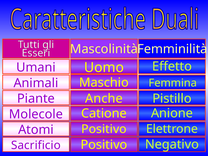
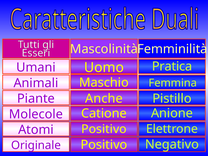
Effetto: Effetto -> Pratica
Sacrificio: Sacrificio -> Originale
